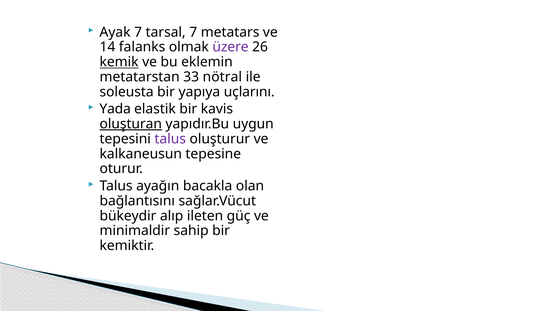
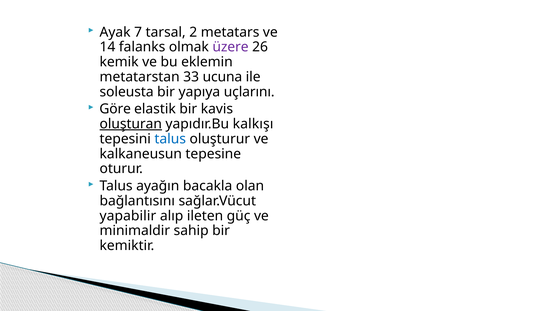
tarsal 7: 7 -> 2
kemik underline: present -> none
nötral: nötral -> ucuna
Yada: Yada -> Göre
uygun: uygun -> kalkışı
talus at (170, 139) colour: purple -> blue
bükeydir: bükeydir -> yapabilir
